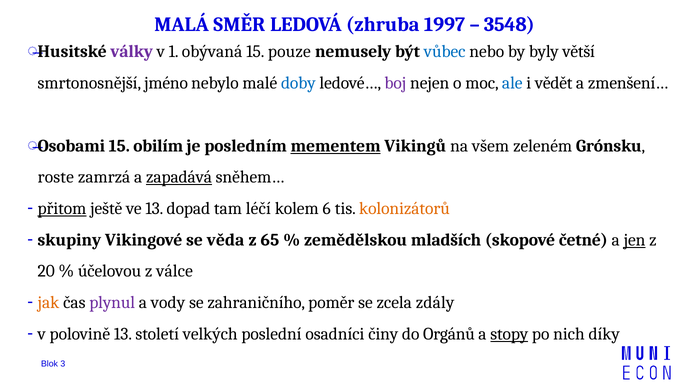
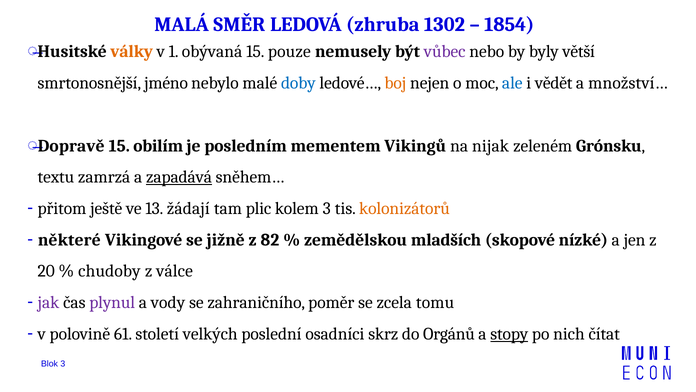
1997: 1997 -> 1302
3548: 3548 -> 1854
války colour: purple -> orange
vůbec colour: blue -> purple
boj colour: purple -> orange
zmenšení…: zmenšení… -> množství…
Osobami: Osobami -> Dopravě
mementem underline: present -> none
všem: všem -> nijak
roste: roste -> textu
přitom underline: present -> none
dopad: dopad -> žádají
léčí: léčí -> plic
kolem 6: 6 -> 3
skupiny: skupiny -> některé
věda: věda -> jižně
65: 65 -> 82
četné: četné -> nízké
jen underline: present -> none
účelovou: účelovou -> chudoby
jak colour: orange -> purple
zdály: zdály -> tomu
polovině 13: 13 -> 61
činy: činy -> skrz
díky: díky -> čítat
